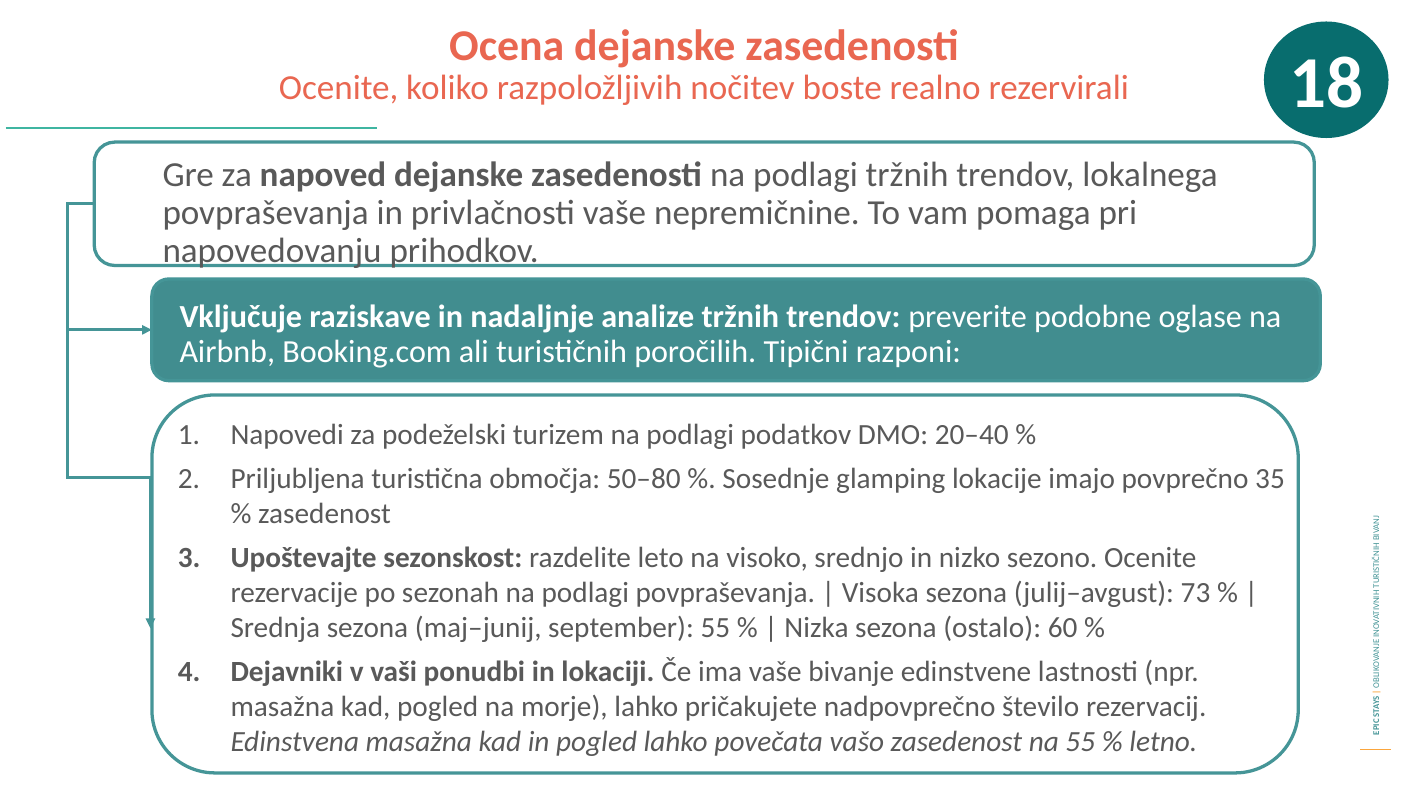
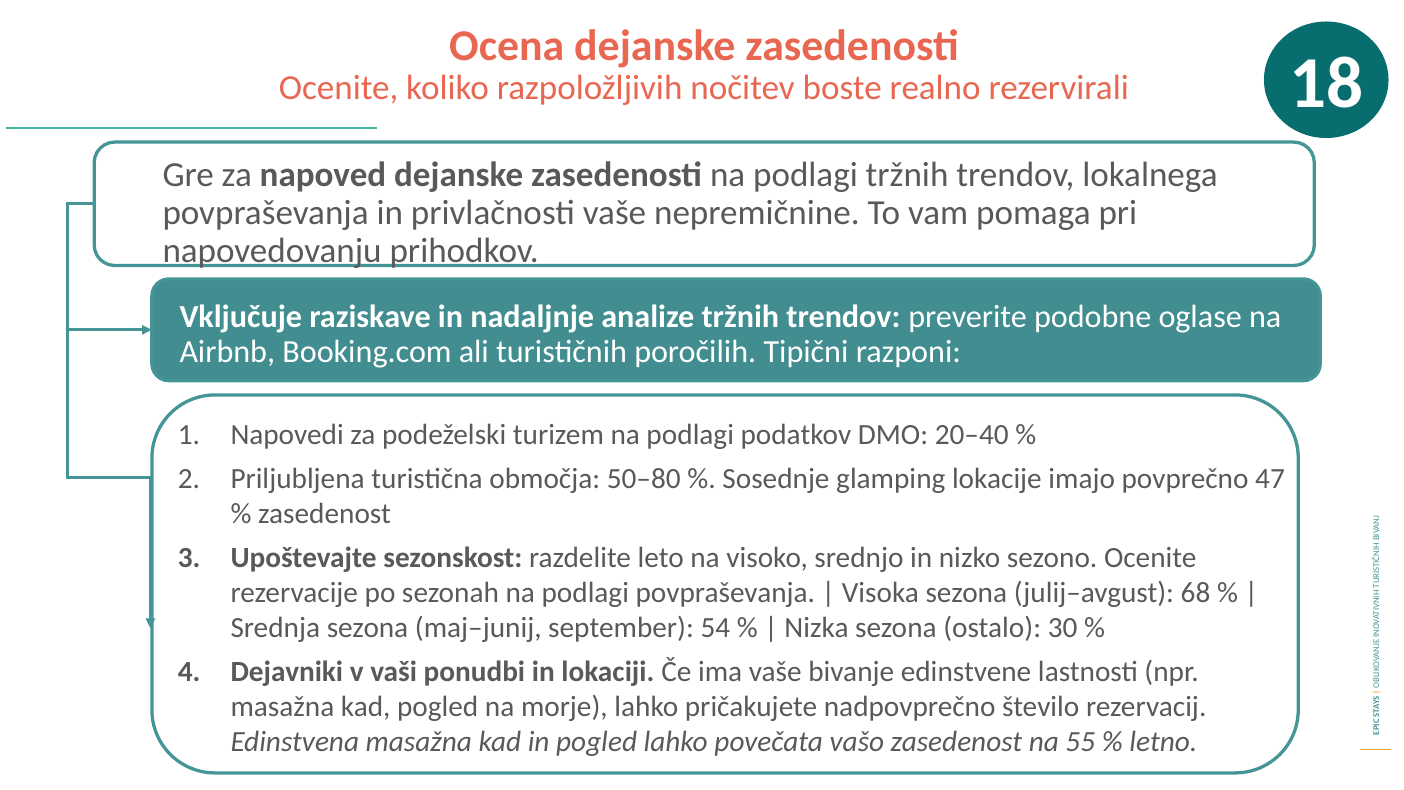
35: 35 -> 47
73: 73 -> 68
september 55: 55 -> 54
60: 60 -> 30
